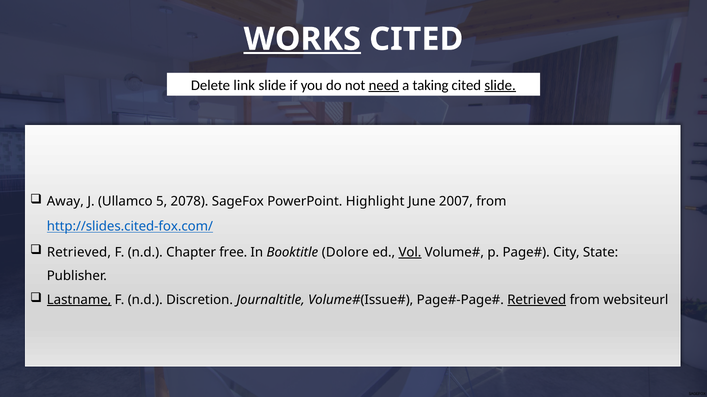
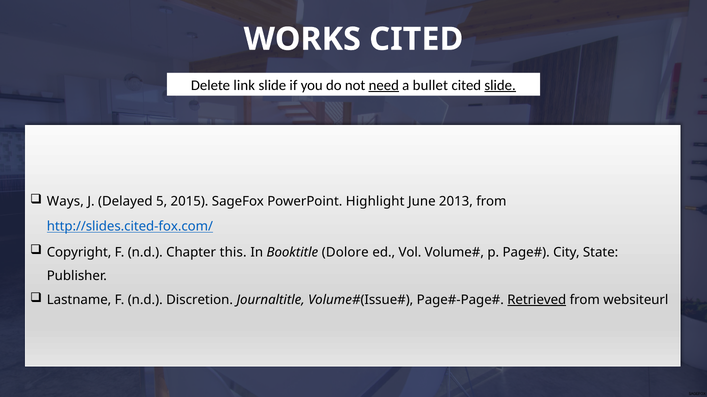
WORKS underline: present -> none
taking: taking -> bullet
Away: Away -> Ways
Ullamco: Ullamco -> Delayed
2078: 2078 -> 2015
2007: 2007 -> 2013
Retrieved at (79, 253): Retrieved -> Copyright
free: free -> this
Vol underline: present -> none
Lastname underline: present -> none
